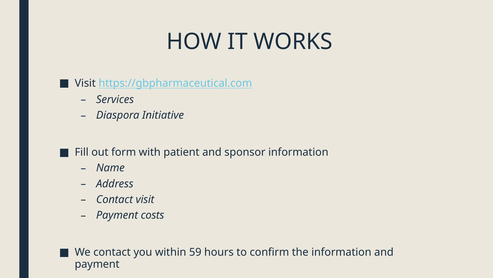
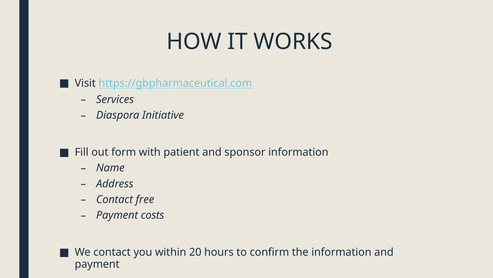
Contact visit: visit -> free
59: 59 -> 20
